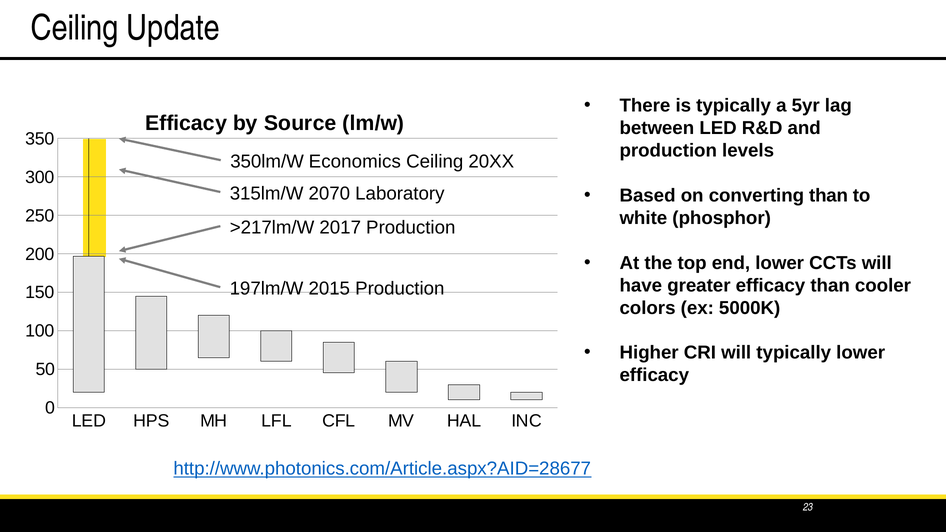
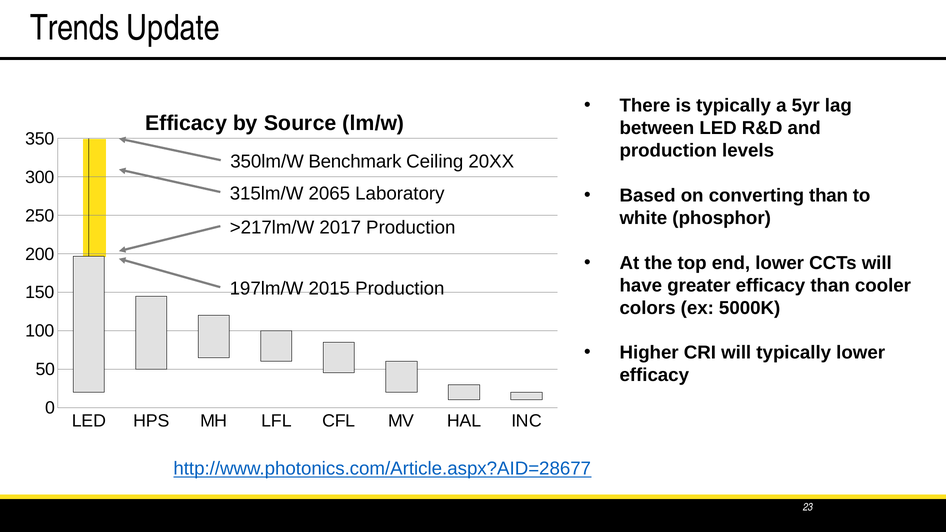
Ceiling at (75, 28): Ceiling -> Trends
350lm/W Economics: Economics -> Benchmark
2070: 2070 -> 2065
